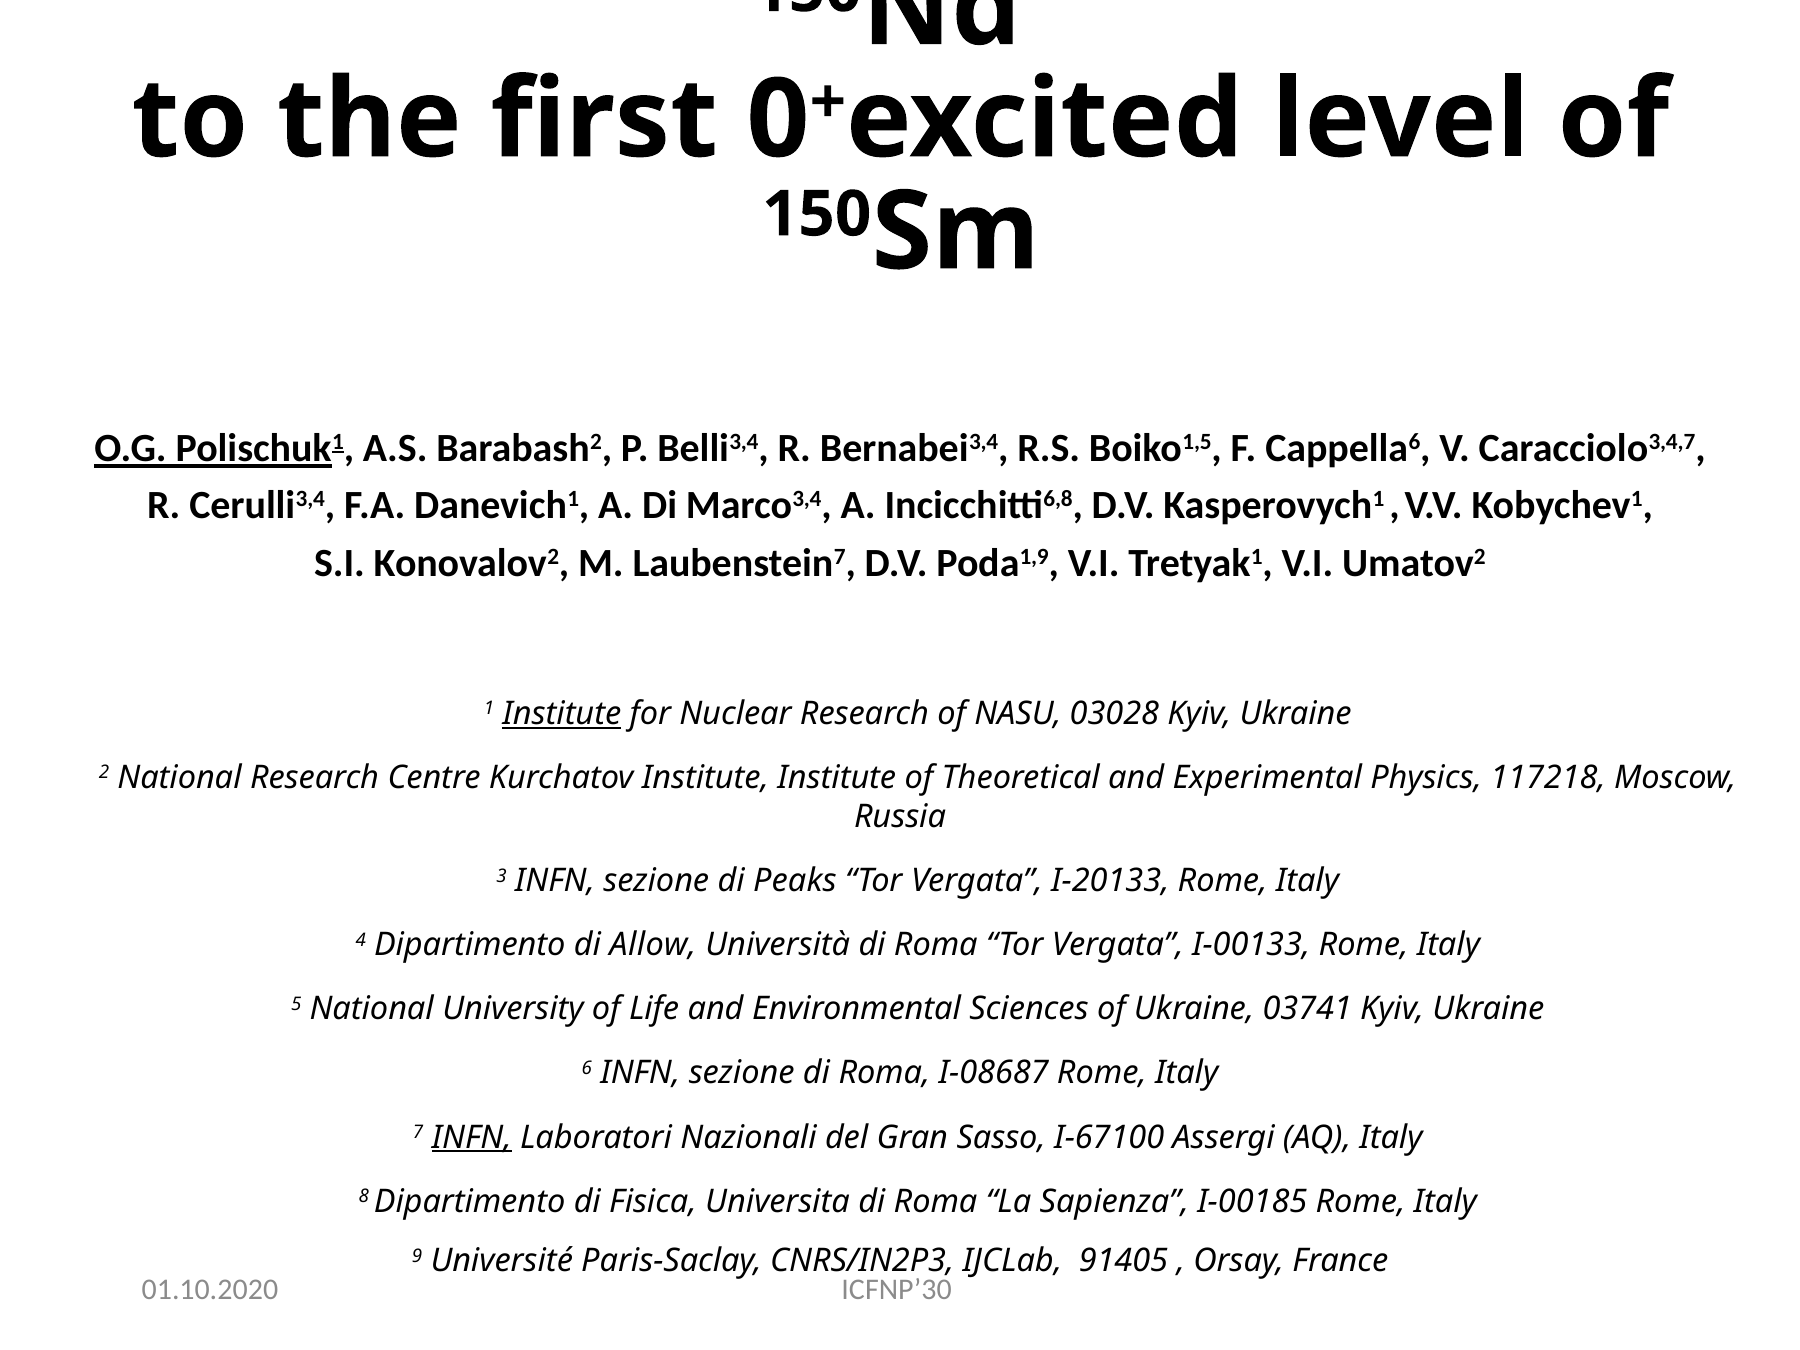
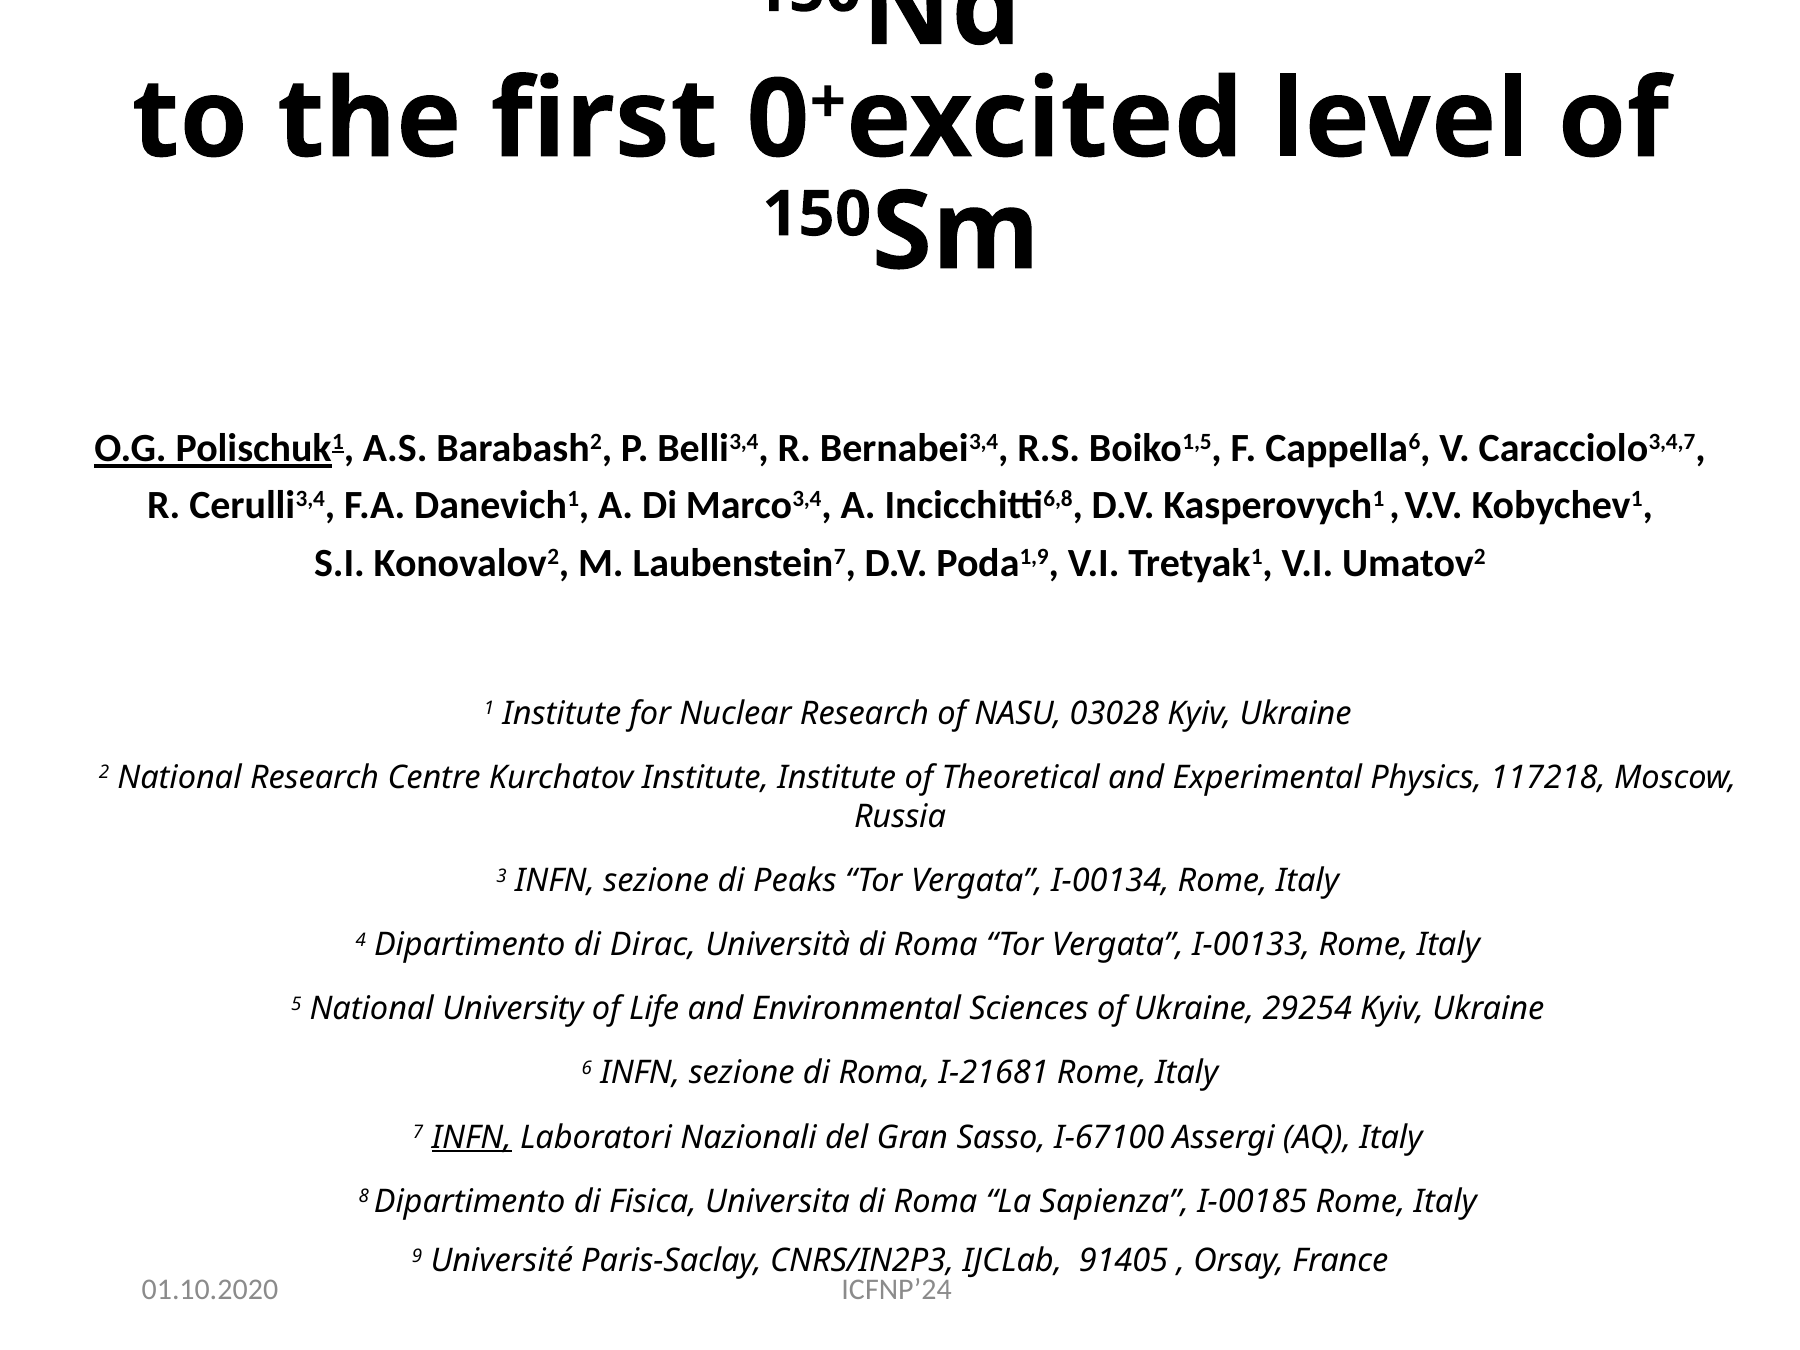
Institute at (562, 714) underline: present -> none
I-20133: I-20133 -> I-00134
Allow: Allow -> Dirac
03741: 03741 -> 29254
I-08687: I-08687 -> I-21681
ICFNP’30: ICFNP’30 -> ICFNP’24
